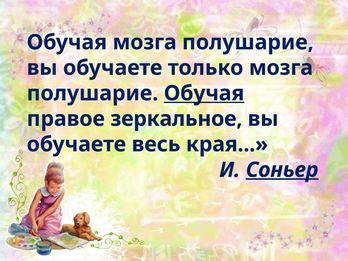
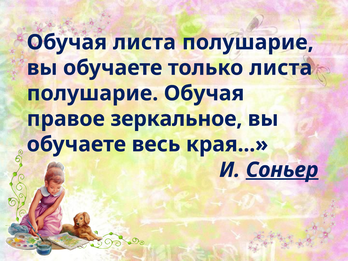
Обучая мозга: мозга -> листа
только мозга: мозга -> листа
Обучая at (204, 93) underline: present -> none
